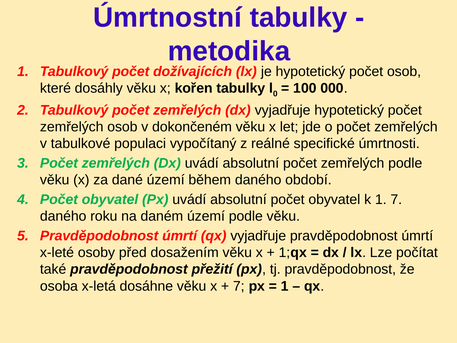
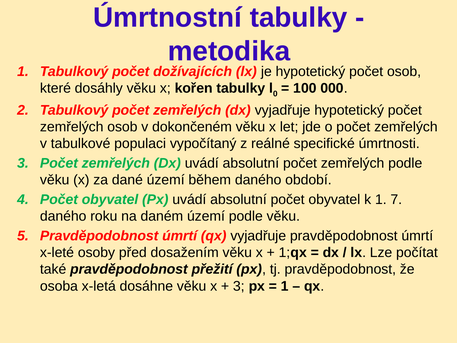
7 at (239, 286): 7 -> 3
